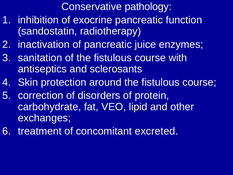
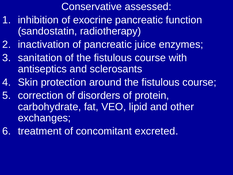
pathology: pathology -> assessed
